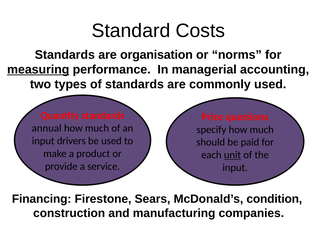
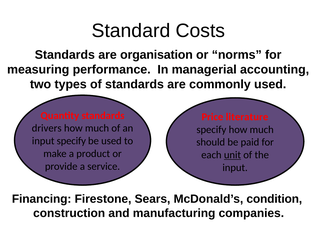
measuring underline: present -> none
questions: questions -> literature
annual: annual -> drivers
input drivers: drivers -> specify
